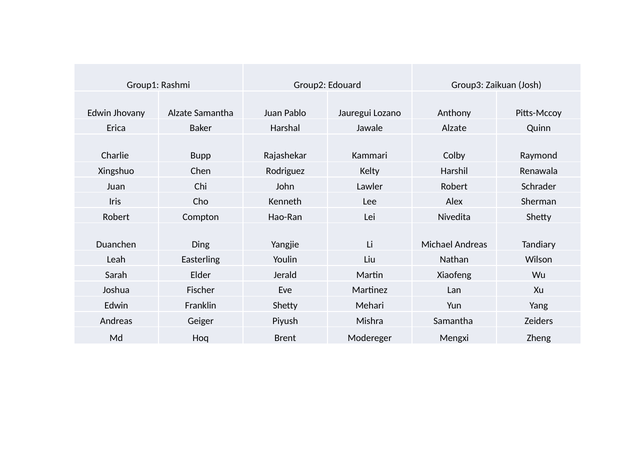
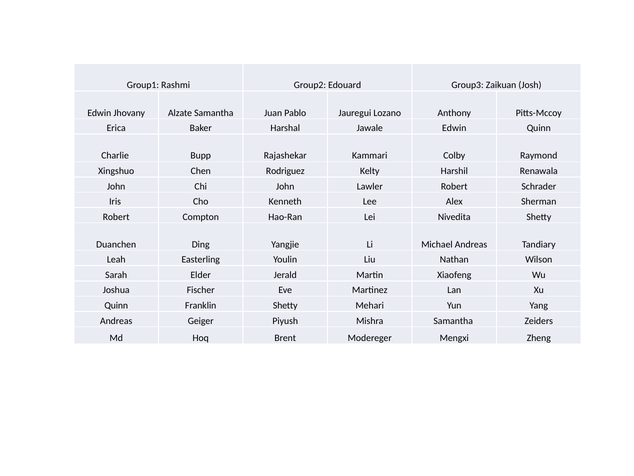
Jawale Alzate: Alzate -> Edwin
Juan at (116, 186): Juan -> John
Edwin at (116, 305): Edwin -> Quinn
